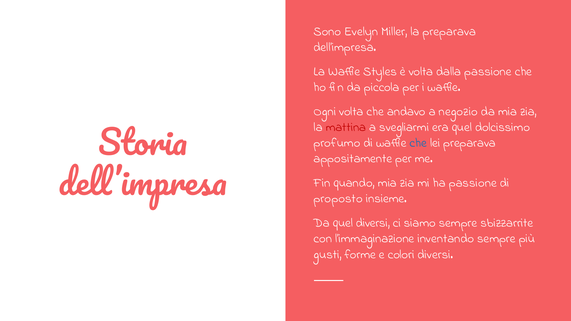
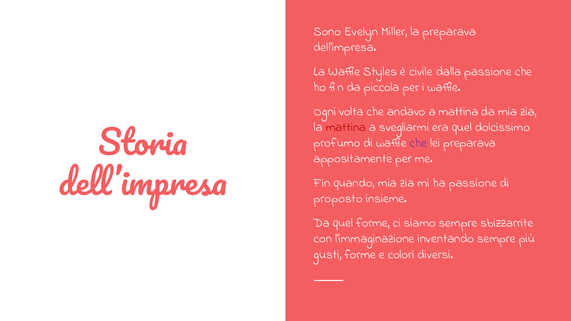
è volta: volta -> civile
a negozio: negozio -> mattina
che at (418, 143) colour: blue -> purple
quel diversi: diversi -> forme
